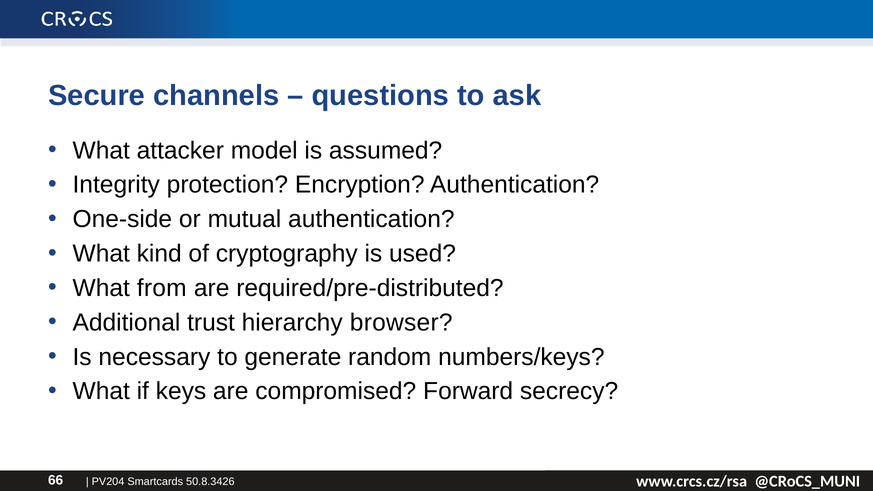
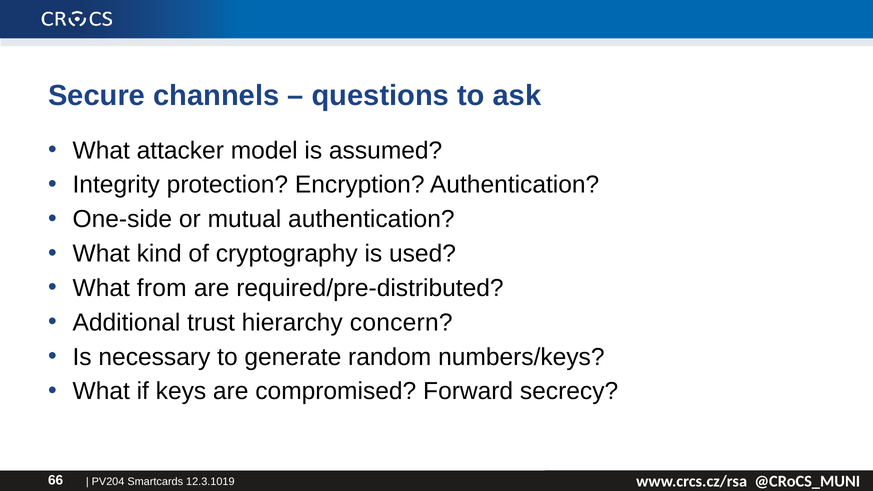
browser: browser -> concern
50.8.3426: 50.8.3426 -> 12.3.1019
